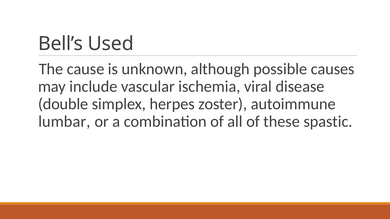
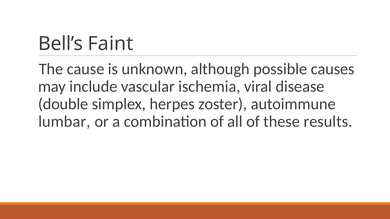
Used: Used -> Faint
spastic: spastic -> results
